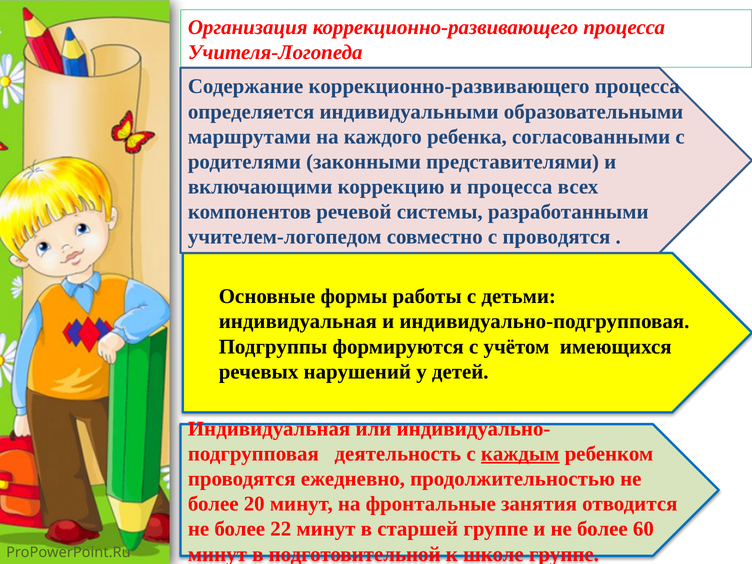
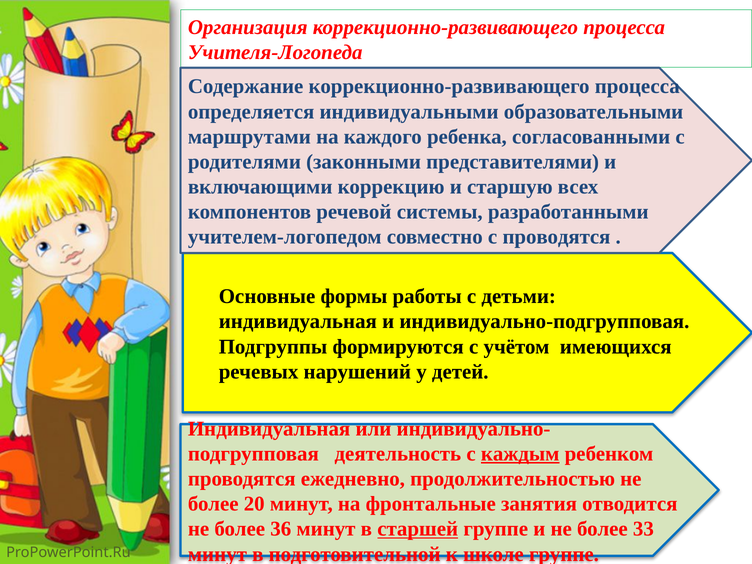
и процесса: процесса -> старшую
22: 22 -> 36
старшей underline: none -> present
60: 60 -> 33
